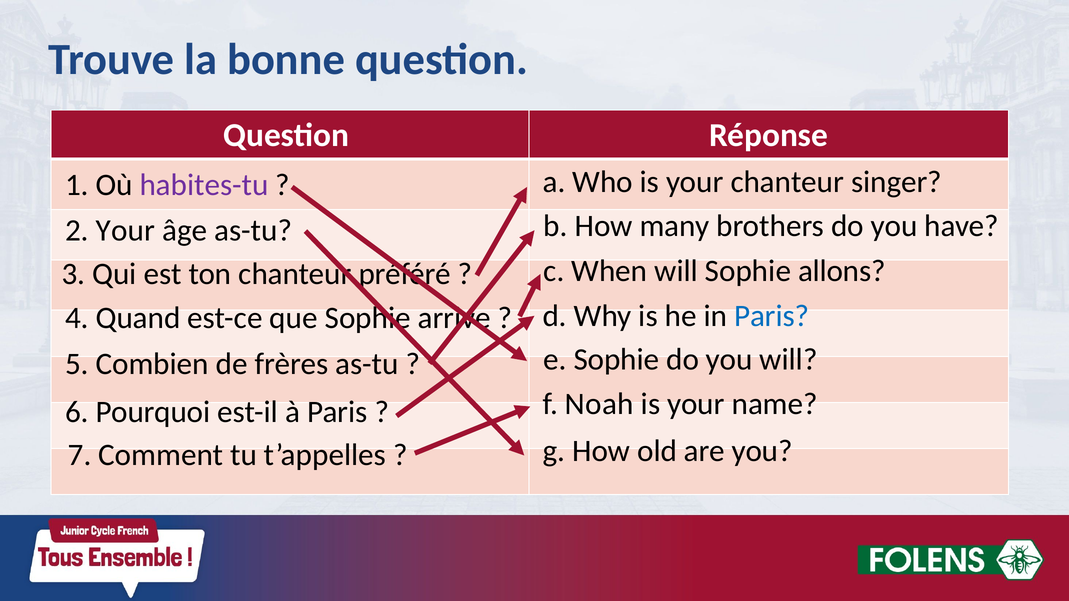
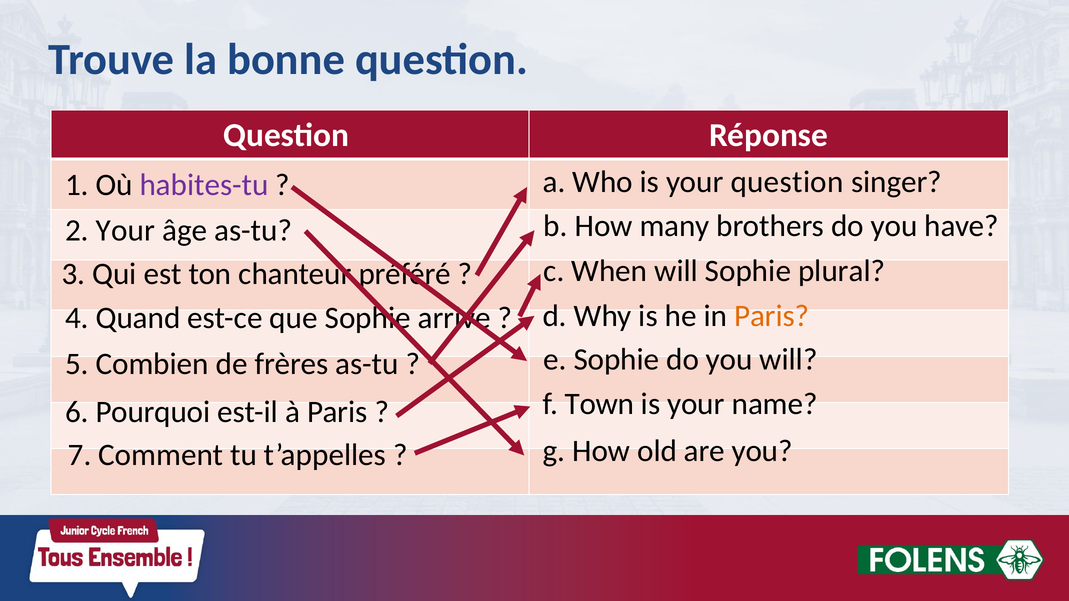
your chanteur: chanteur -> question
allons: allons -> plural
Paris at (772, 316) colour: blue -> orange
Noah: Noah -> Town
